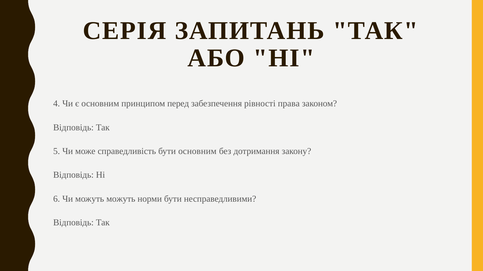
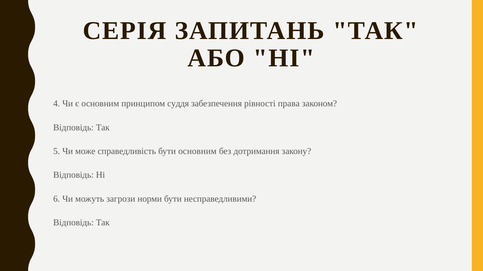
перед: перед -> суддя
можуть можуть: можуть -> загрози
